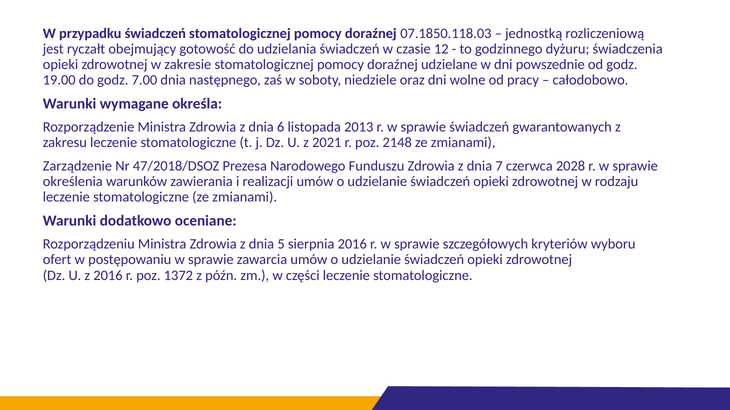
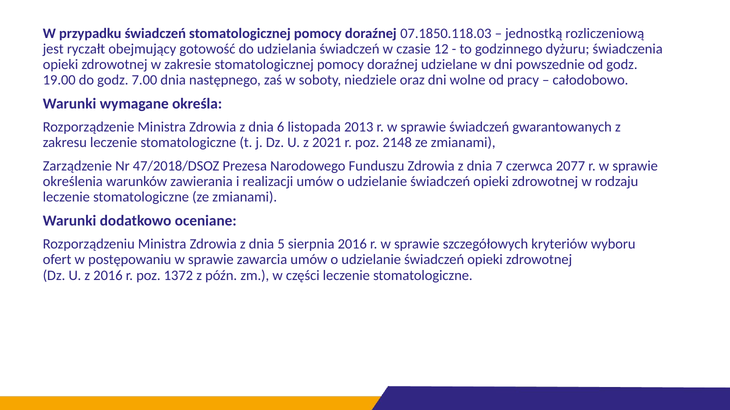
2028: 2028 -> 2077
